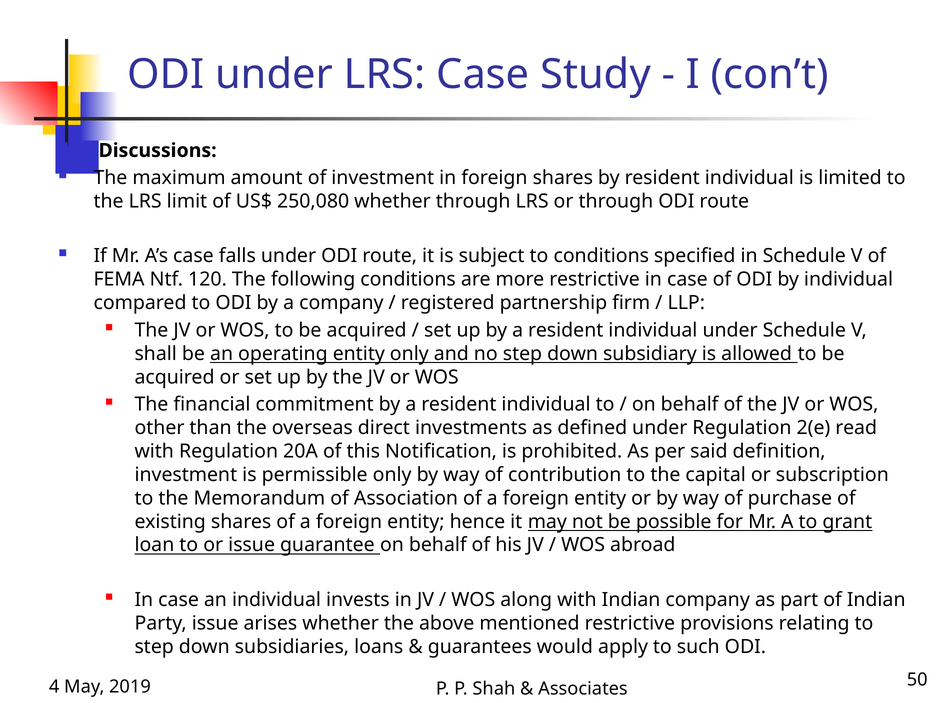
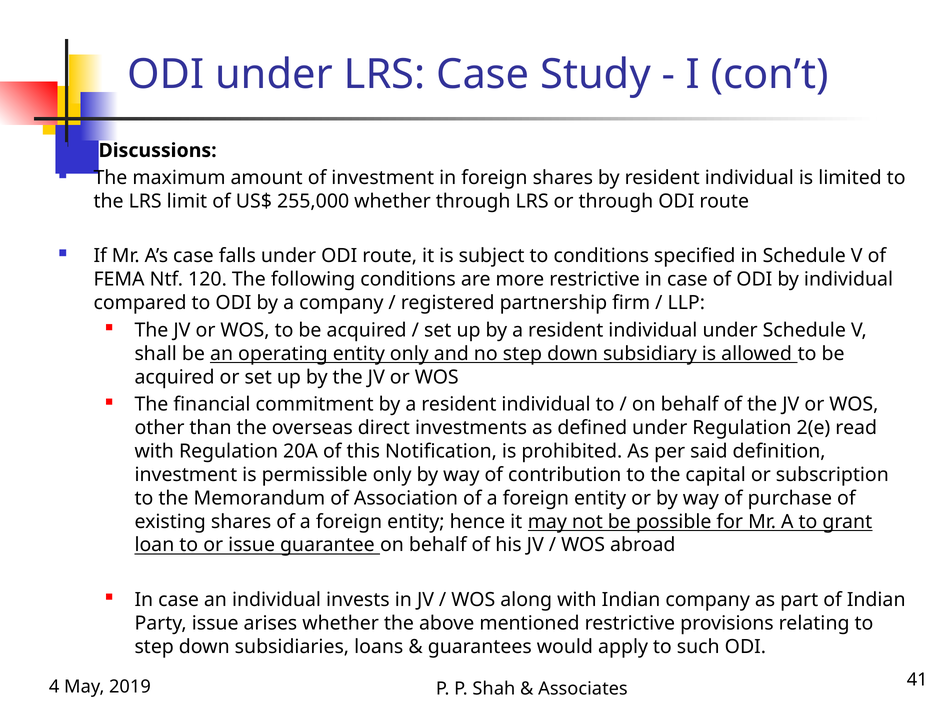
250,080: 250,080 -> 255,000
50: 50 -> 41
